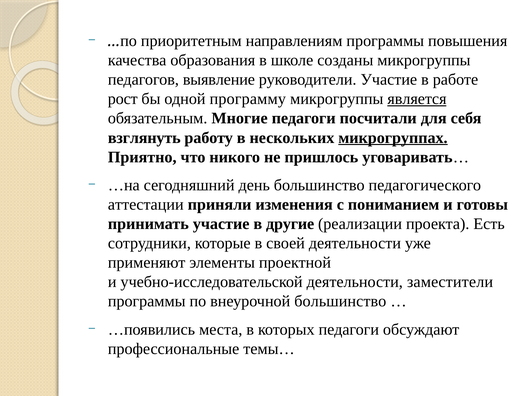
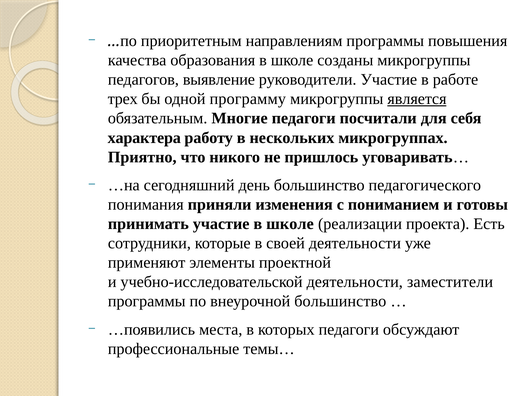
рост: рост -> трех
взглянуть: взглянуть -> характера
микрогруппах underline: present -> none
аттестации: аттестации -> понимания
участие в другие: другие -> школе
